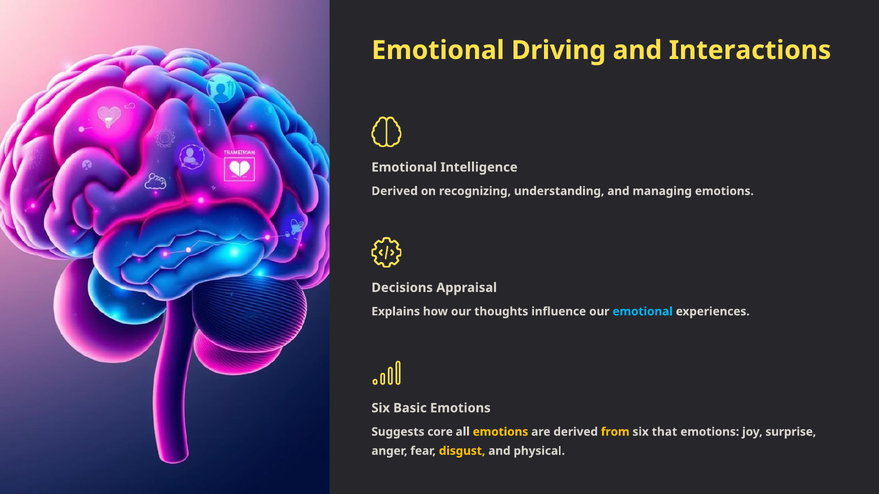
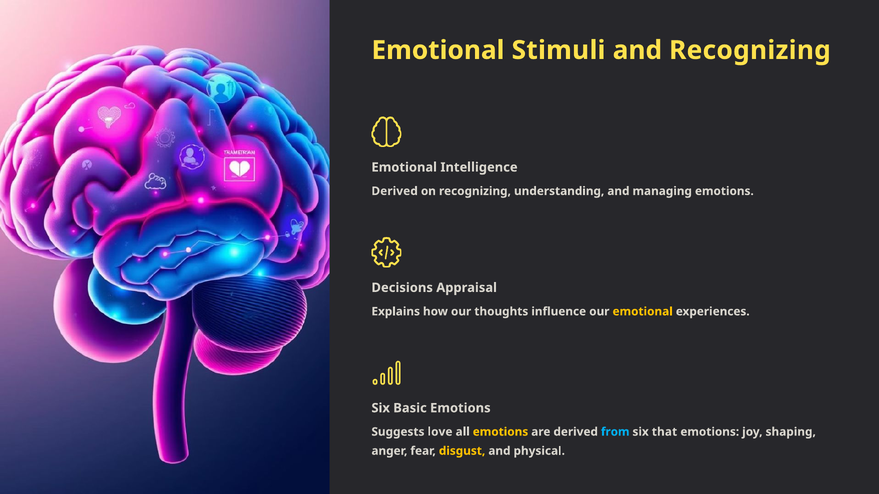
Driving: Driving -> Stimuli
and Interactions: Interactions -> Recognizing
emotional at (643, 312) colour: light blue -> yellow
core: core -> love
from colour: yellow -> light blue
surprise: surprise -> shaping
